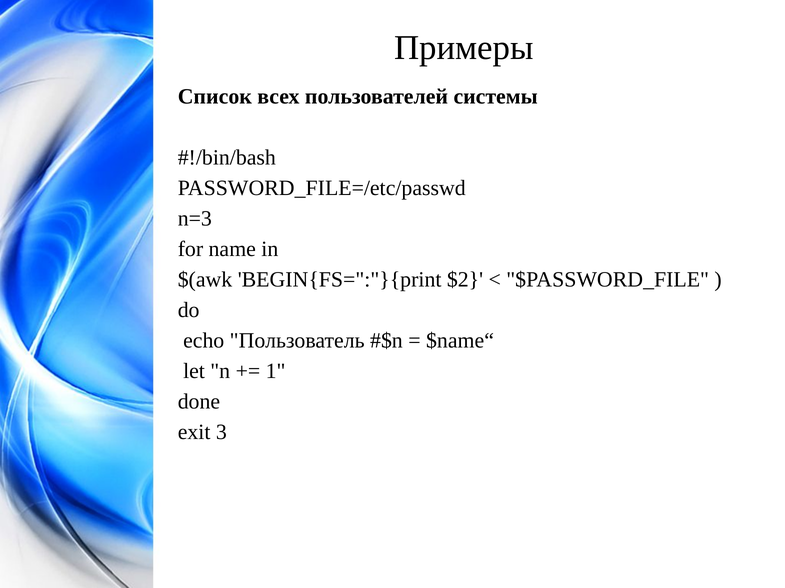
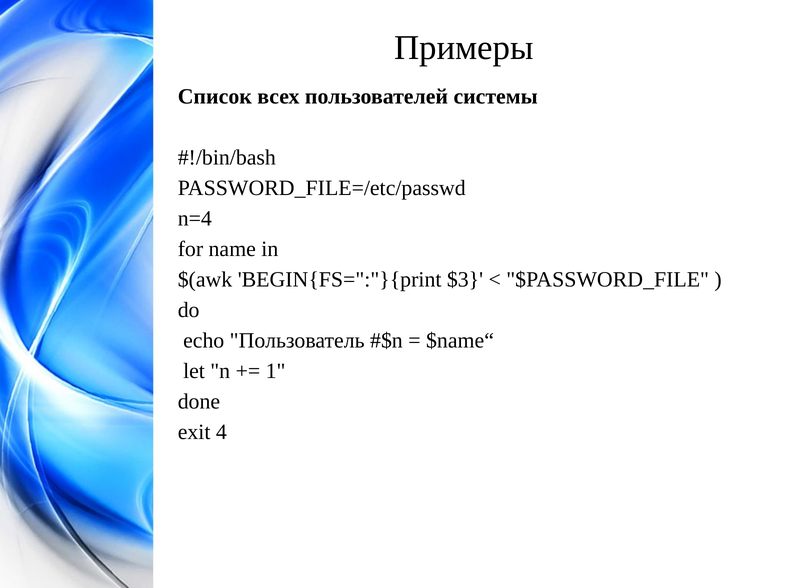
n=3: n=3 -> n=4
$2: $2 -> $3
3: 3 -> 4
